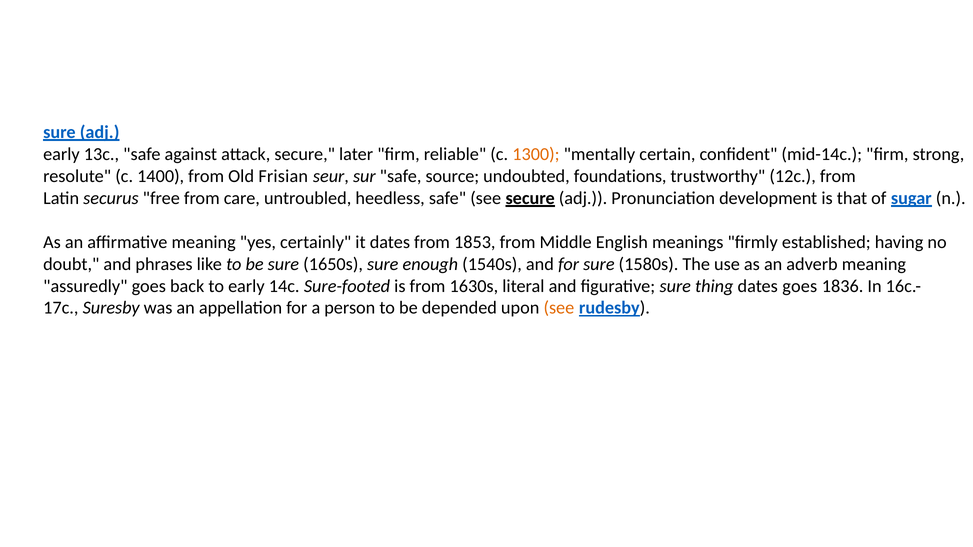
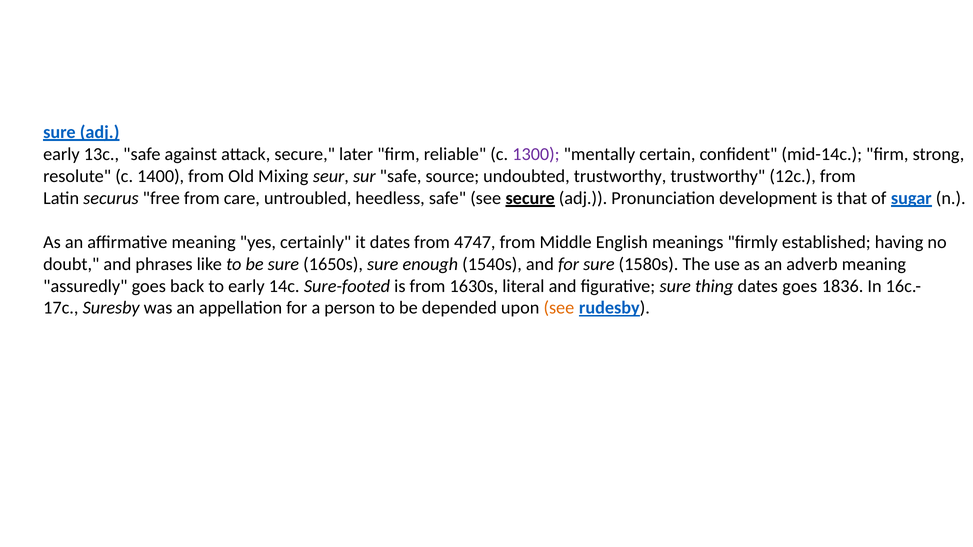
1300 colour: orange -> purple
Frisian: Frisian -> Mixing
undoubted foundations: foundations -> trustworthy
1853: 1853 -> 4747
